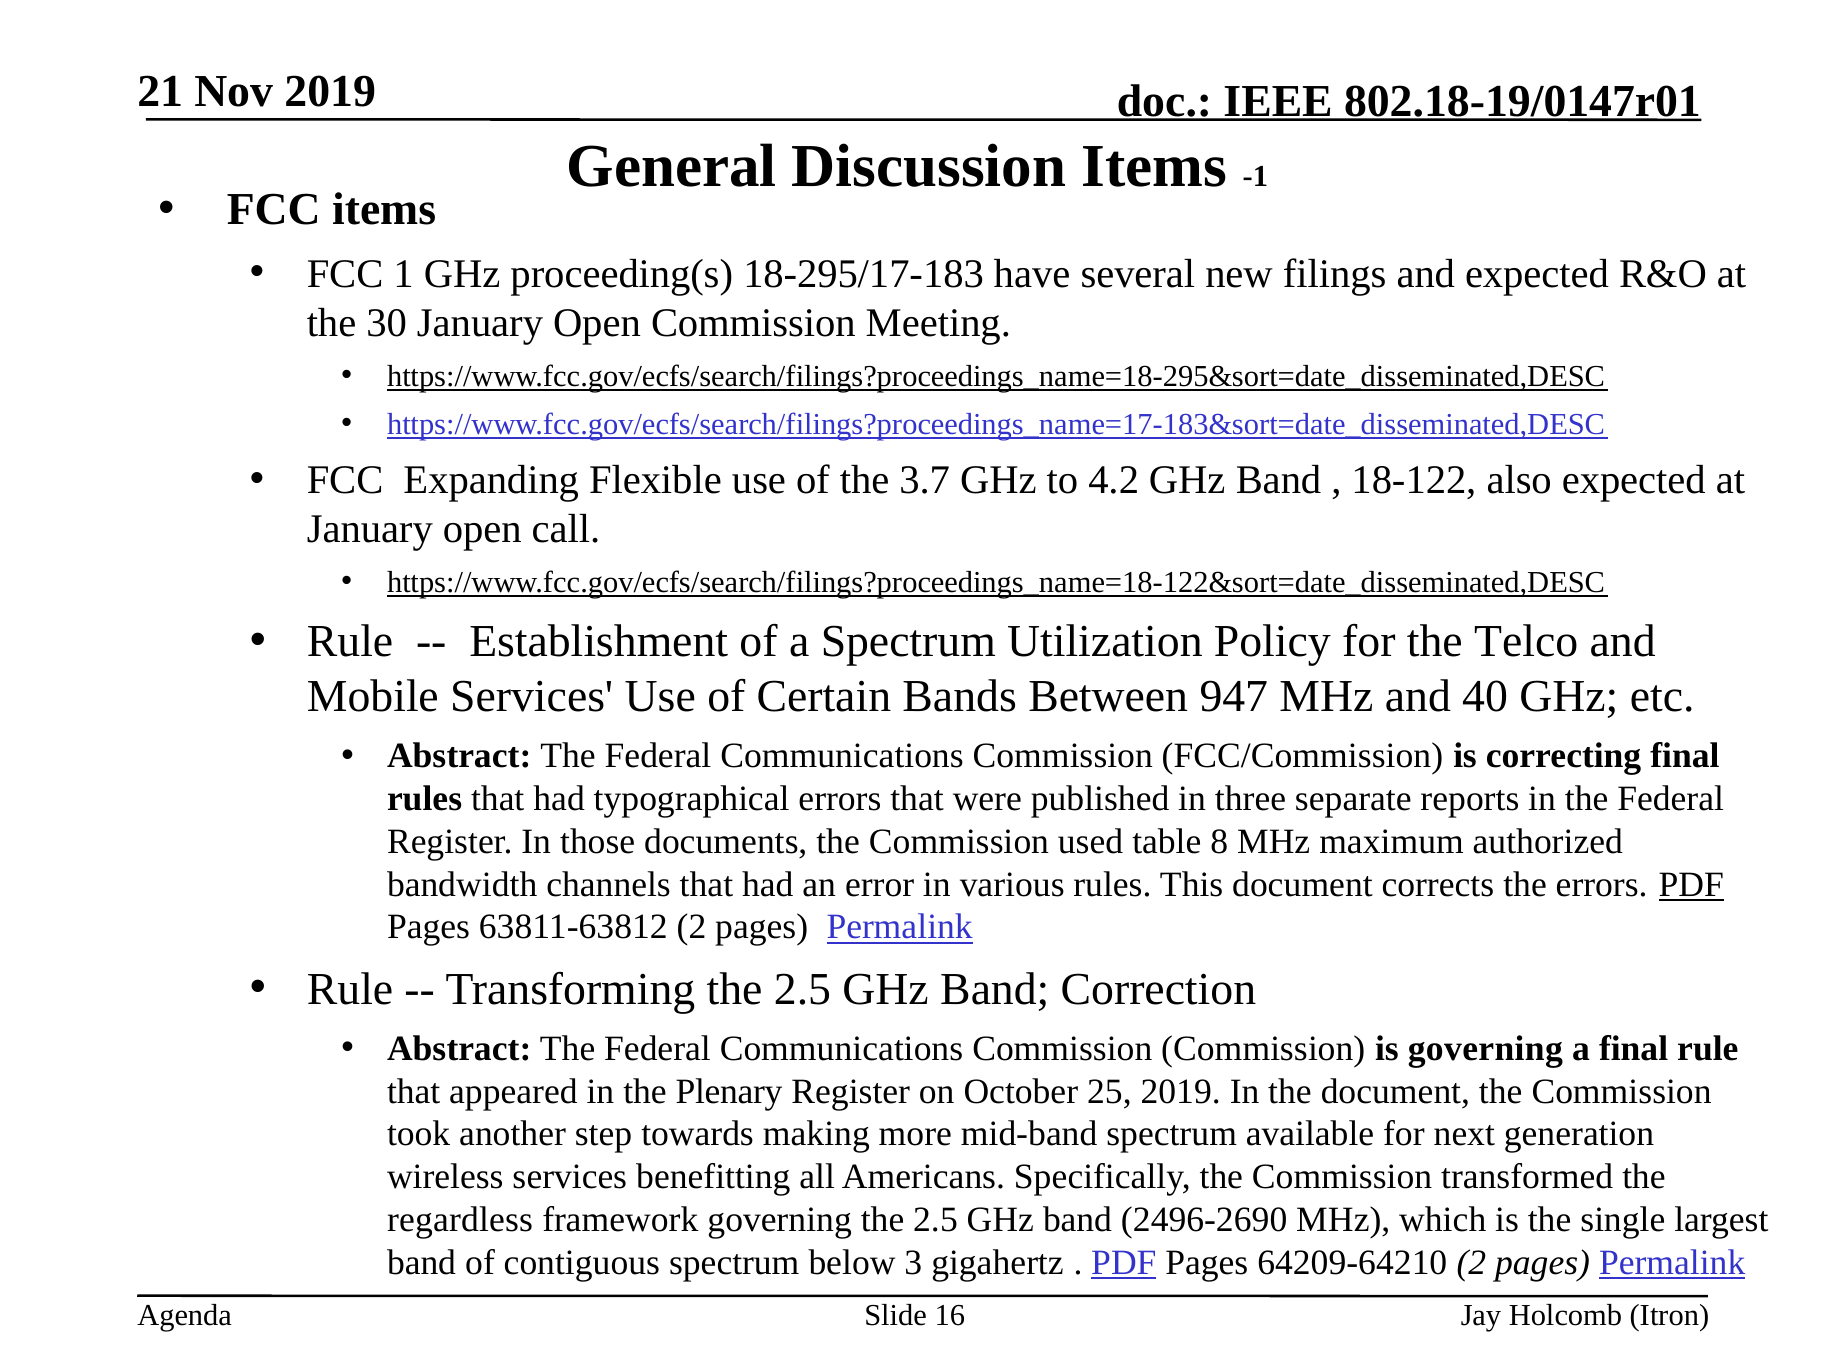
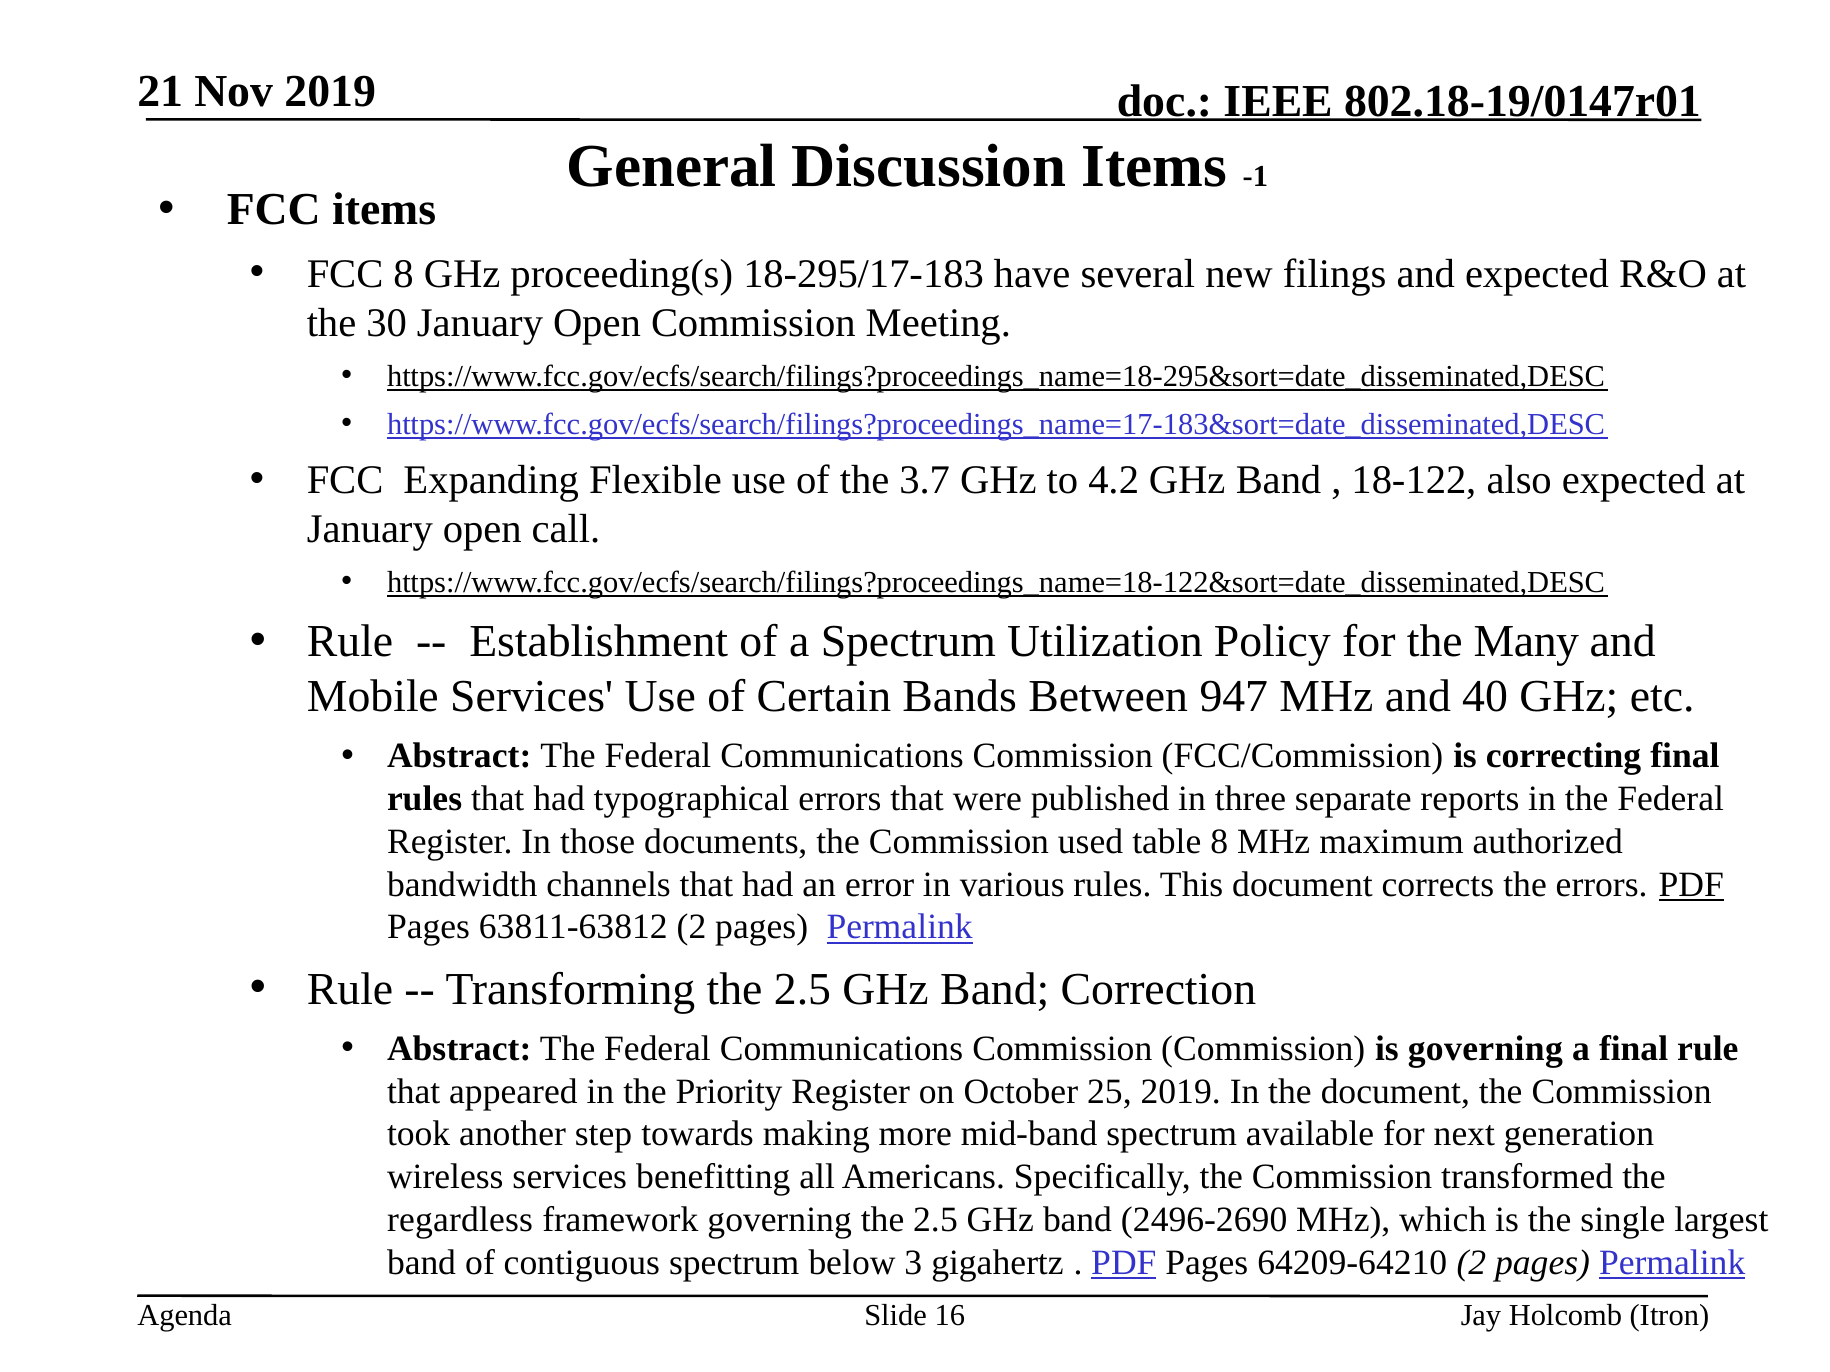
FCC 1: 1 -> 8
Telco: Telco -> Many
Plenary: Plenary -> Priority
